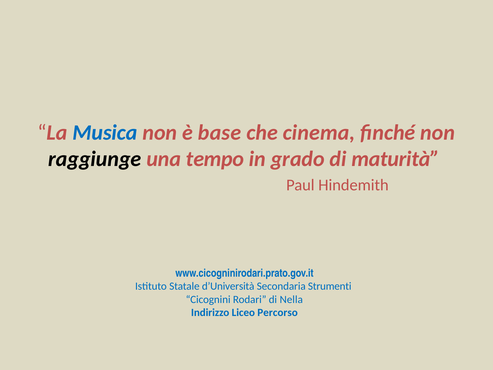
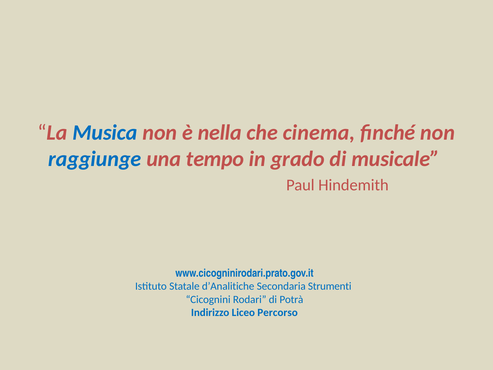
base: base -> nella
raggiunge colour: black -> blue
maturità: maturità -> musicale
d’Università: d’Università -> d’Analitiche
Nella: Nella -> Potrà
